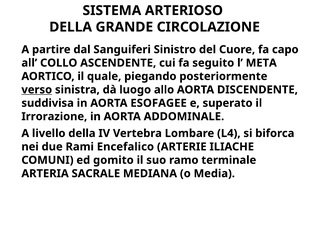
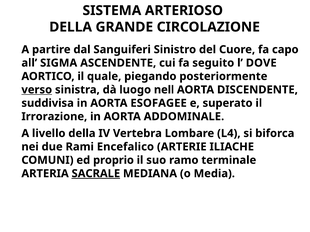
COLLO: COLLO -> SIGMA
META: META -> DOVE
allo: allo -> nell
gomito: gomito -> proprio
SACRALE underline: none -> present
